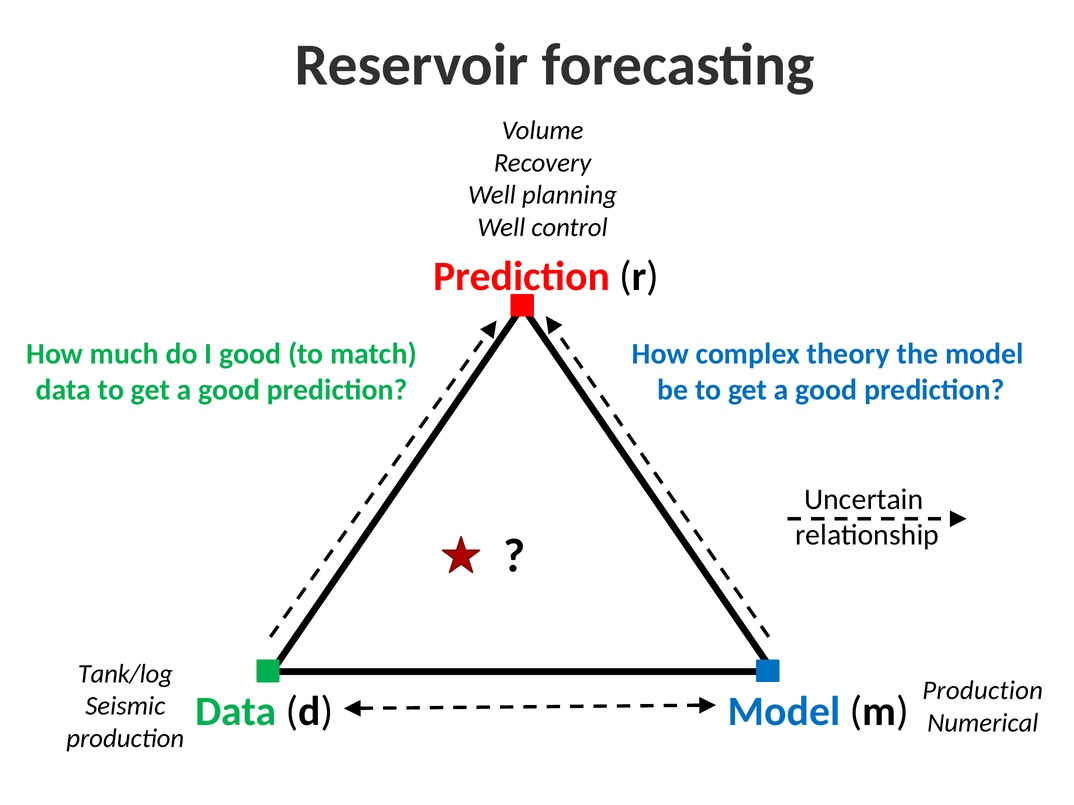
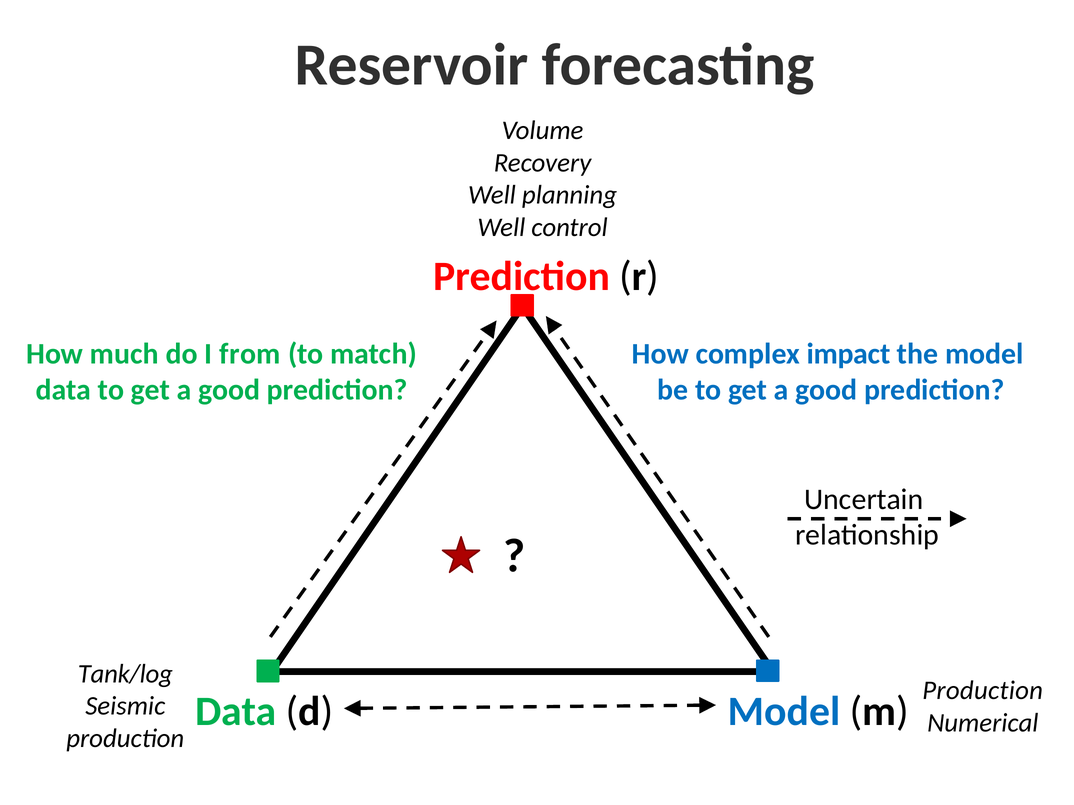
I good: good -> from
theory: theory -> impact
